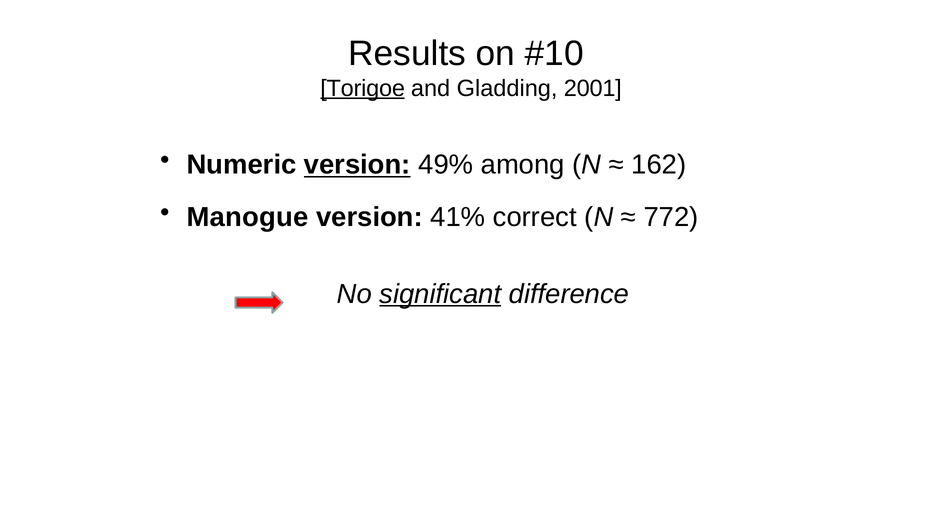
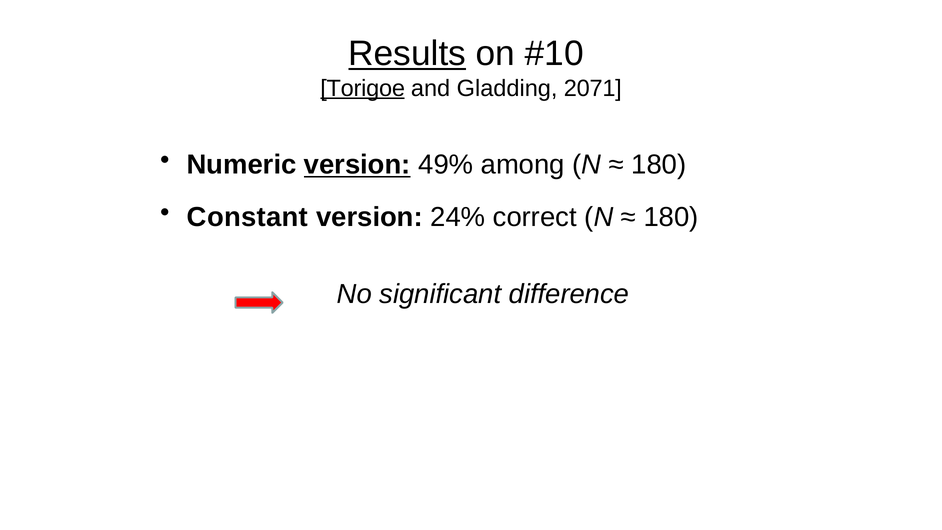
Results underline: none -> present
2001: 2001 -> 2071
162 at (659, 165): 162 -> 180
Manogue: Manogue -> Constant
41%: 41% -> 24%
772 at (671, 217): 772 -> 180
significant underline: present -> none
